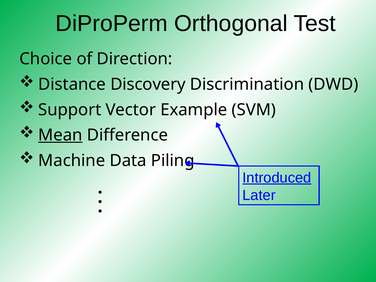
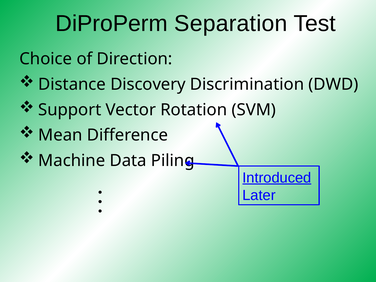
Orthogonal: Orthogonal -> Separation
Example: Example -> Rotation
Mean underline: present -> none
